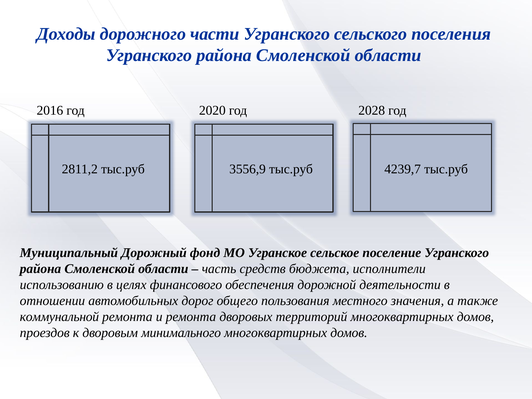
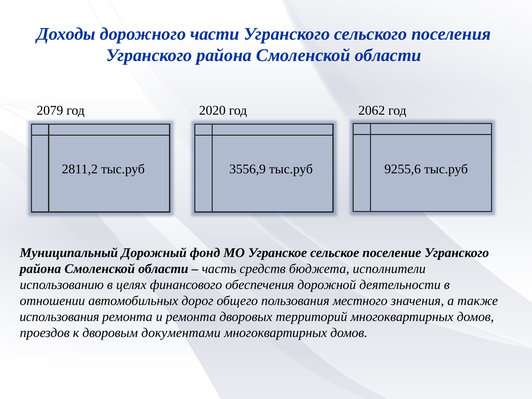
2016: 2016 -> 2079
2028: 2028 -> 2062
4239,7: 4239,7 -> 9255,6
коммунальной: коммунальной -> использования
минимального: минимального -> документами
